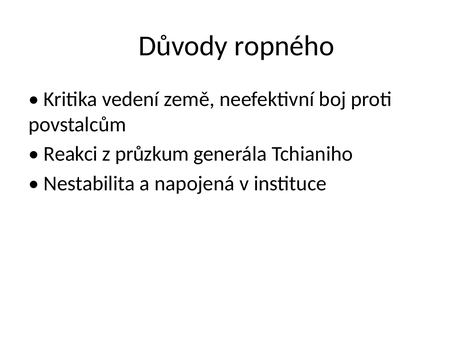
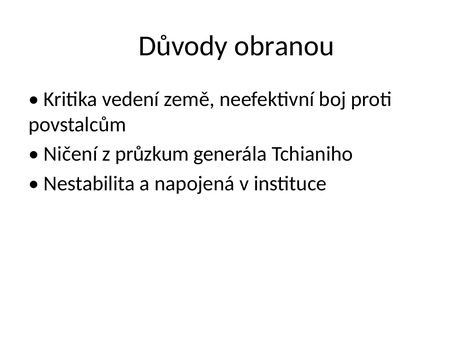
ropného: ropného -> obranou
Reakci: Reakci -> Ničení
